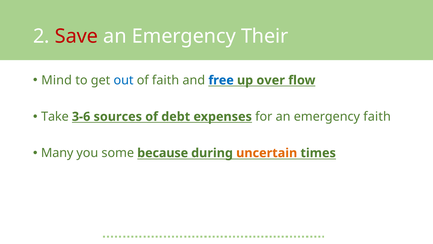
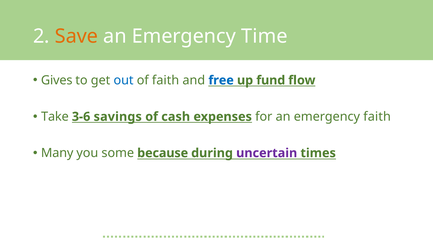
Save colour: red -> orange
Their: Their -> Time
Mind: Mind -> Gives
over: over -> fund
sources: sources -> savings
debt: debt -> cash
uncertain colour: orange -> purple
